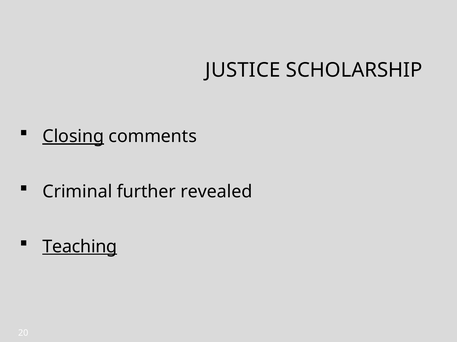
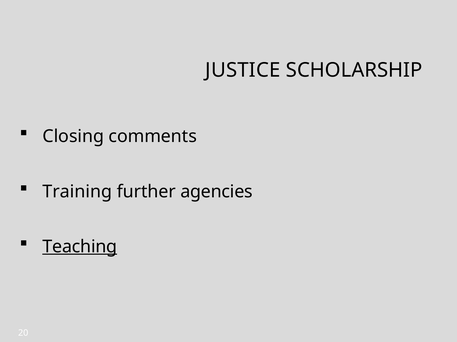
Closing underline: present -> none
Criminal: Criminal -> Training
revealed: revealed -> agencies
